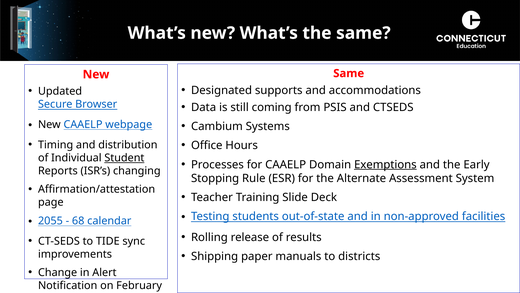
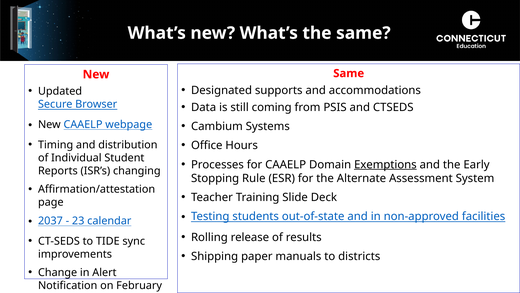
Student underline: present -> none
2055: 2055 -> 2037
68: 68 -> 23
